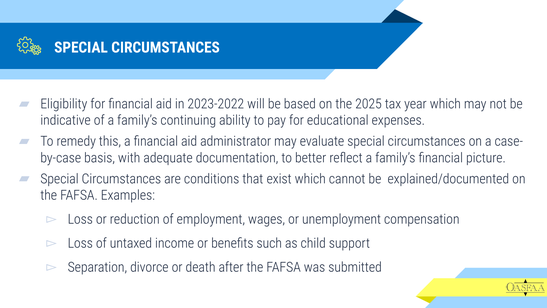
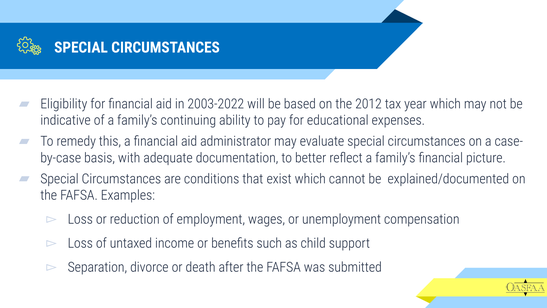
2023-2022: 2023-2022 -> 2003-2022
2025: 2025 -> 2012
